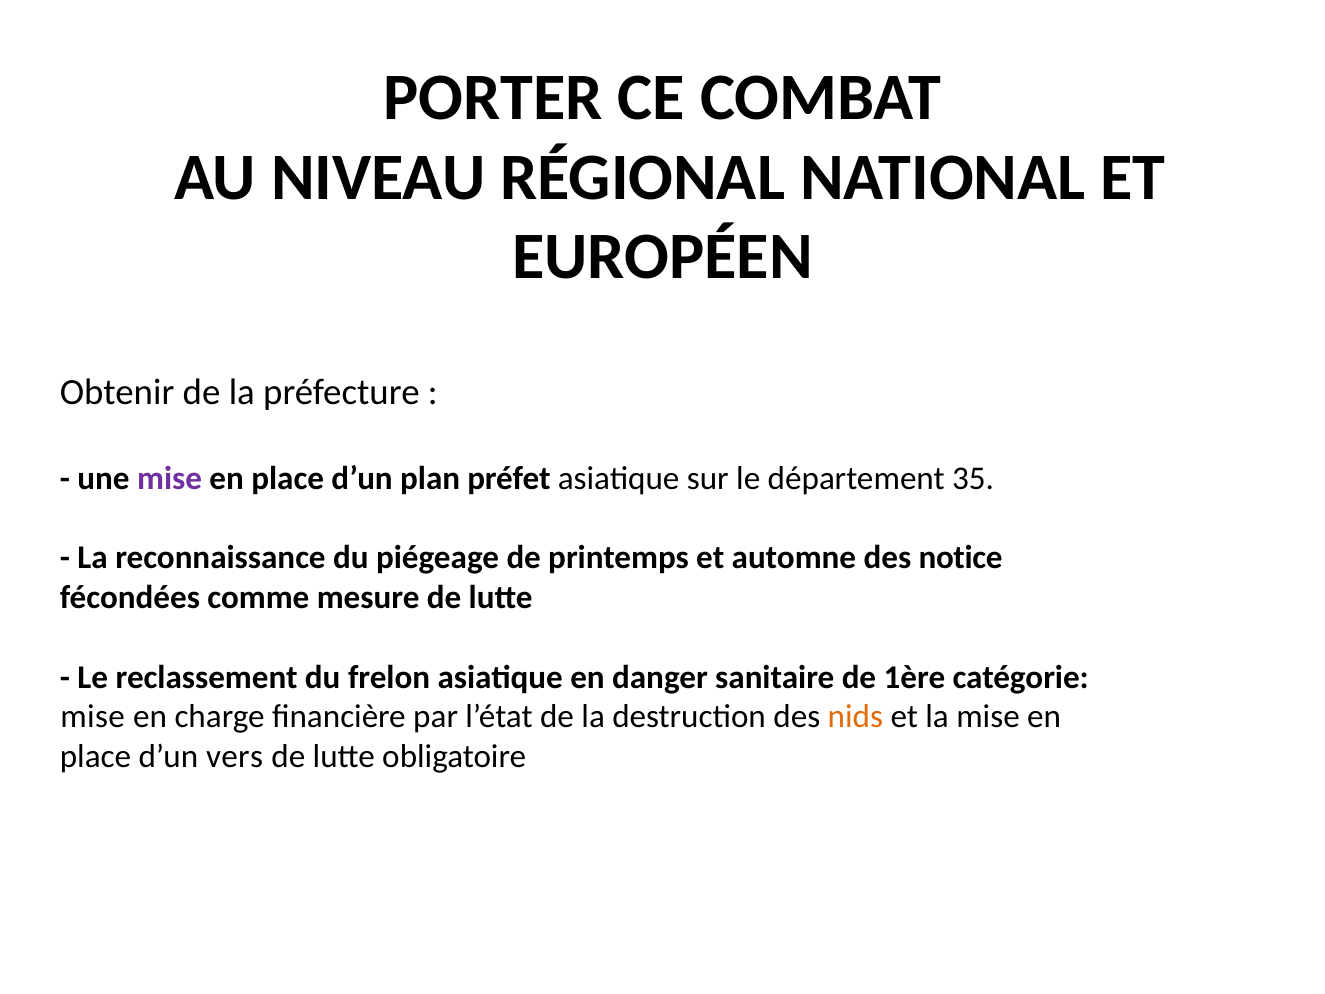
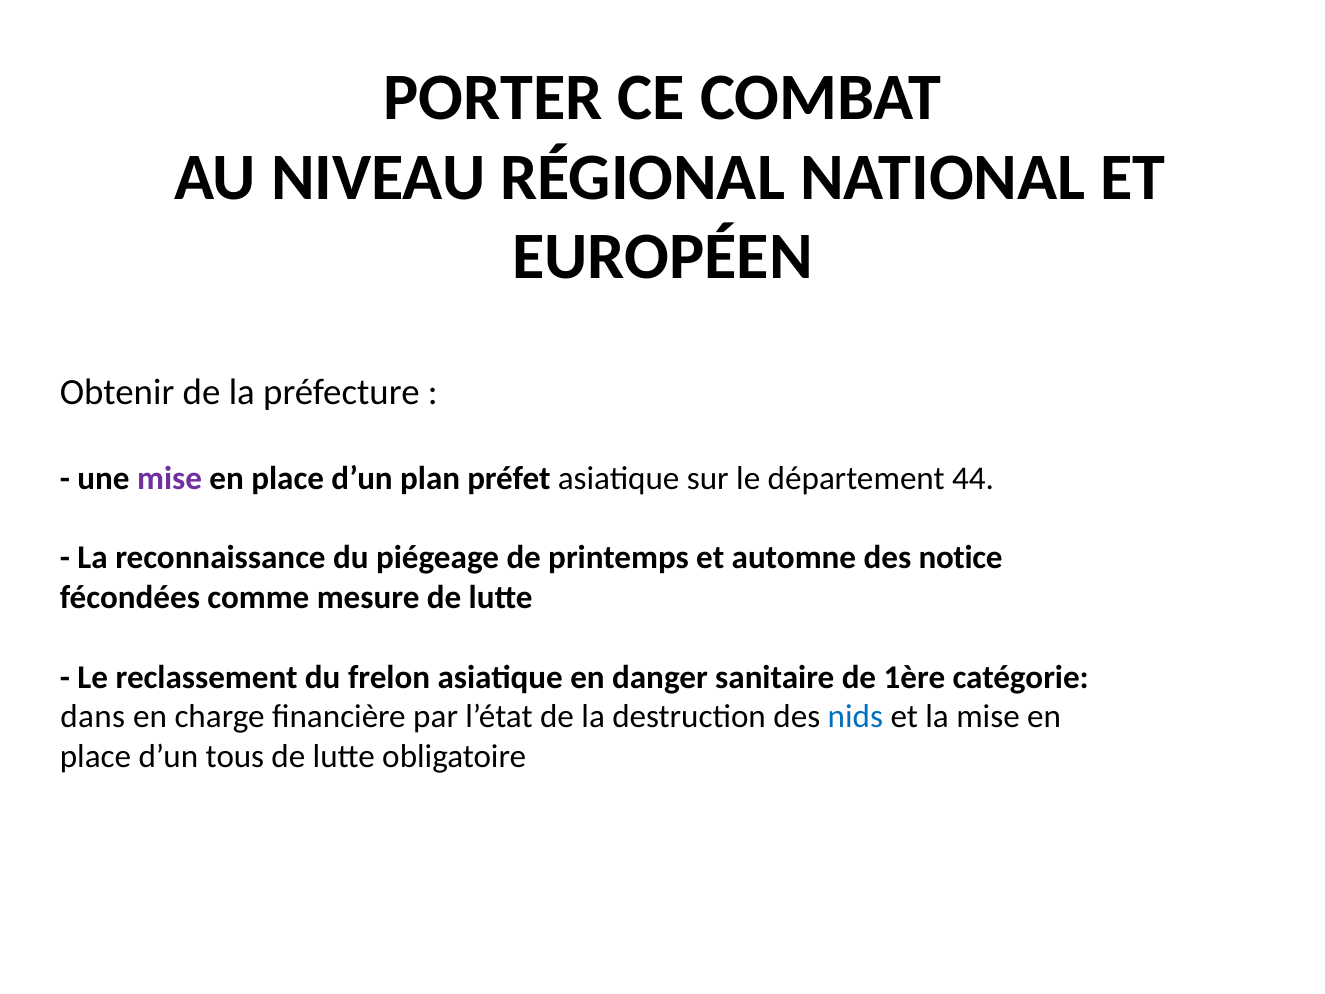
35: 35 -> 44
mise at (93, 717): mise -> dans
nids colour: orange -> blue
vers: vers -> tous
